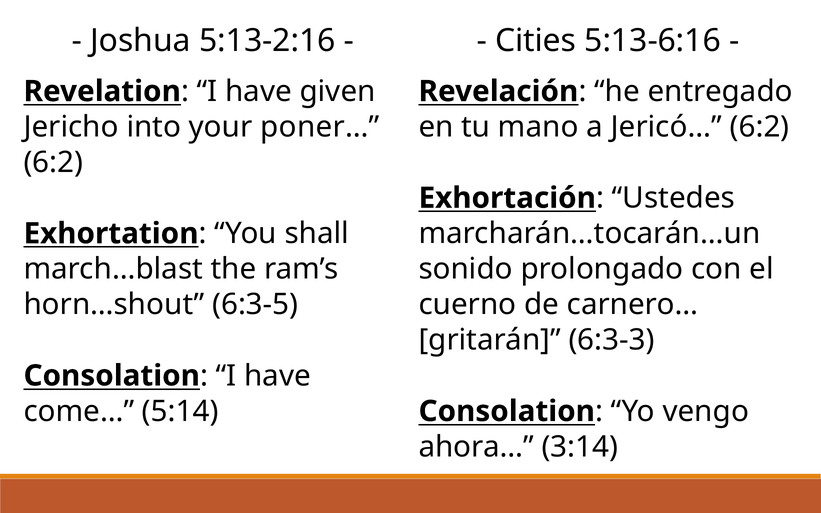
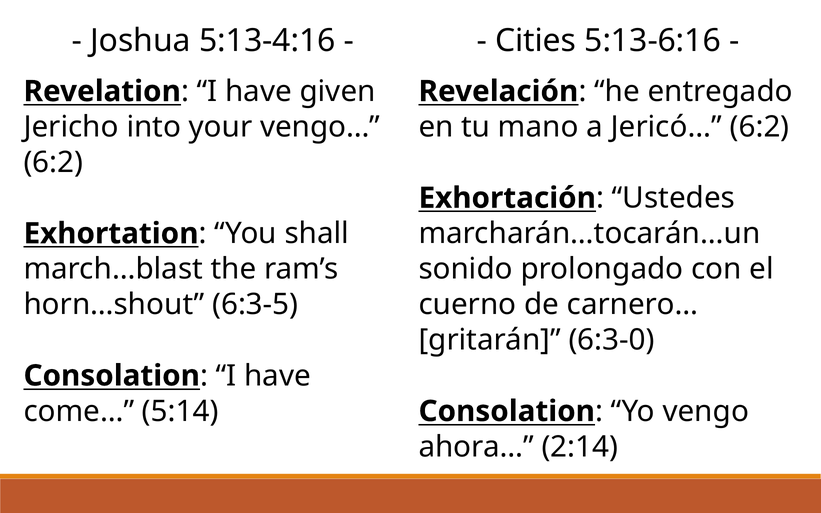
5:13-2:16: 5:13-2:16 -> 5:13-4:16
poner…: poner… -> vengo…
6:3-3: 6:3-3 -> 6:3-0
3:14: 3:14 -> 2:14
